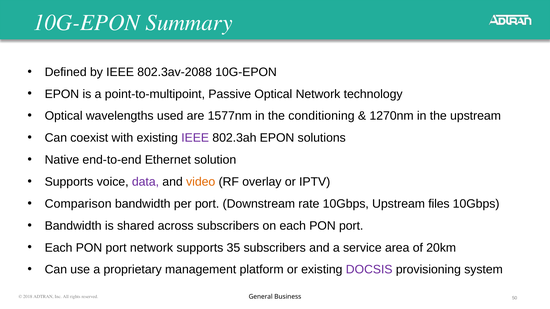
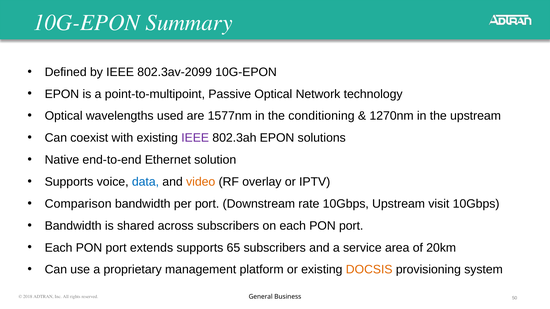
802.3av-2088: 802.3av-2088 -> 802.3av-2099
data colour: purple -> blue
files: files -> visit
port network: network -> extends
35: 35 -> 65
DOCSIS colour: purple -> orange
